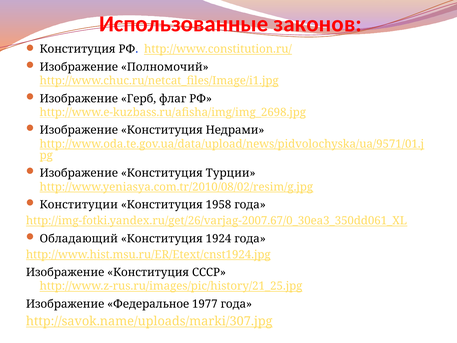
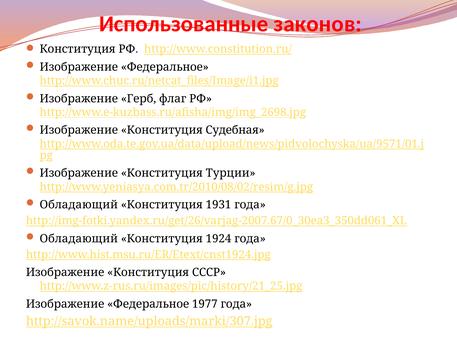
Полномочий at (165, 67): Полномочий -> Федеральное
Недрами: Недрами -> Судебная
Конституции at (79, 205): Конституции -> Обладающий
1958: 1958 -> 1931
